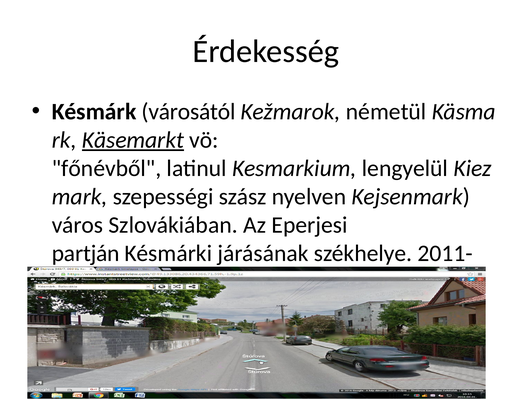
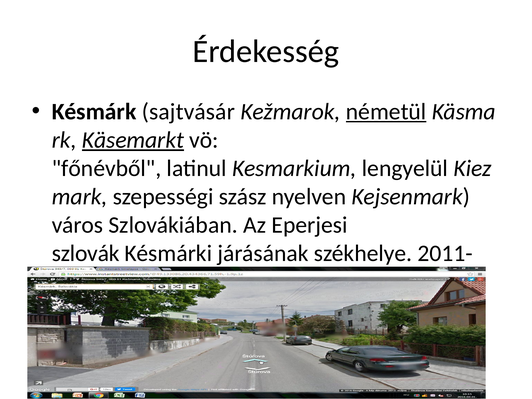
városától: városától -> sajtvásár
németül underline: none -> present
partján at (86, 254): partján -> szlovák
